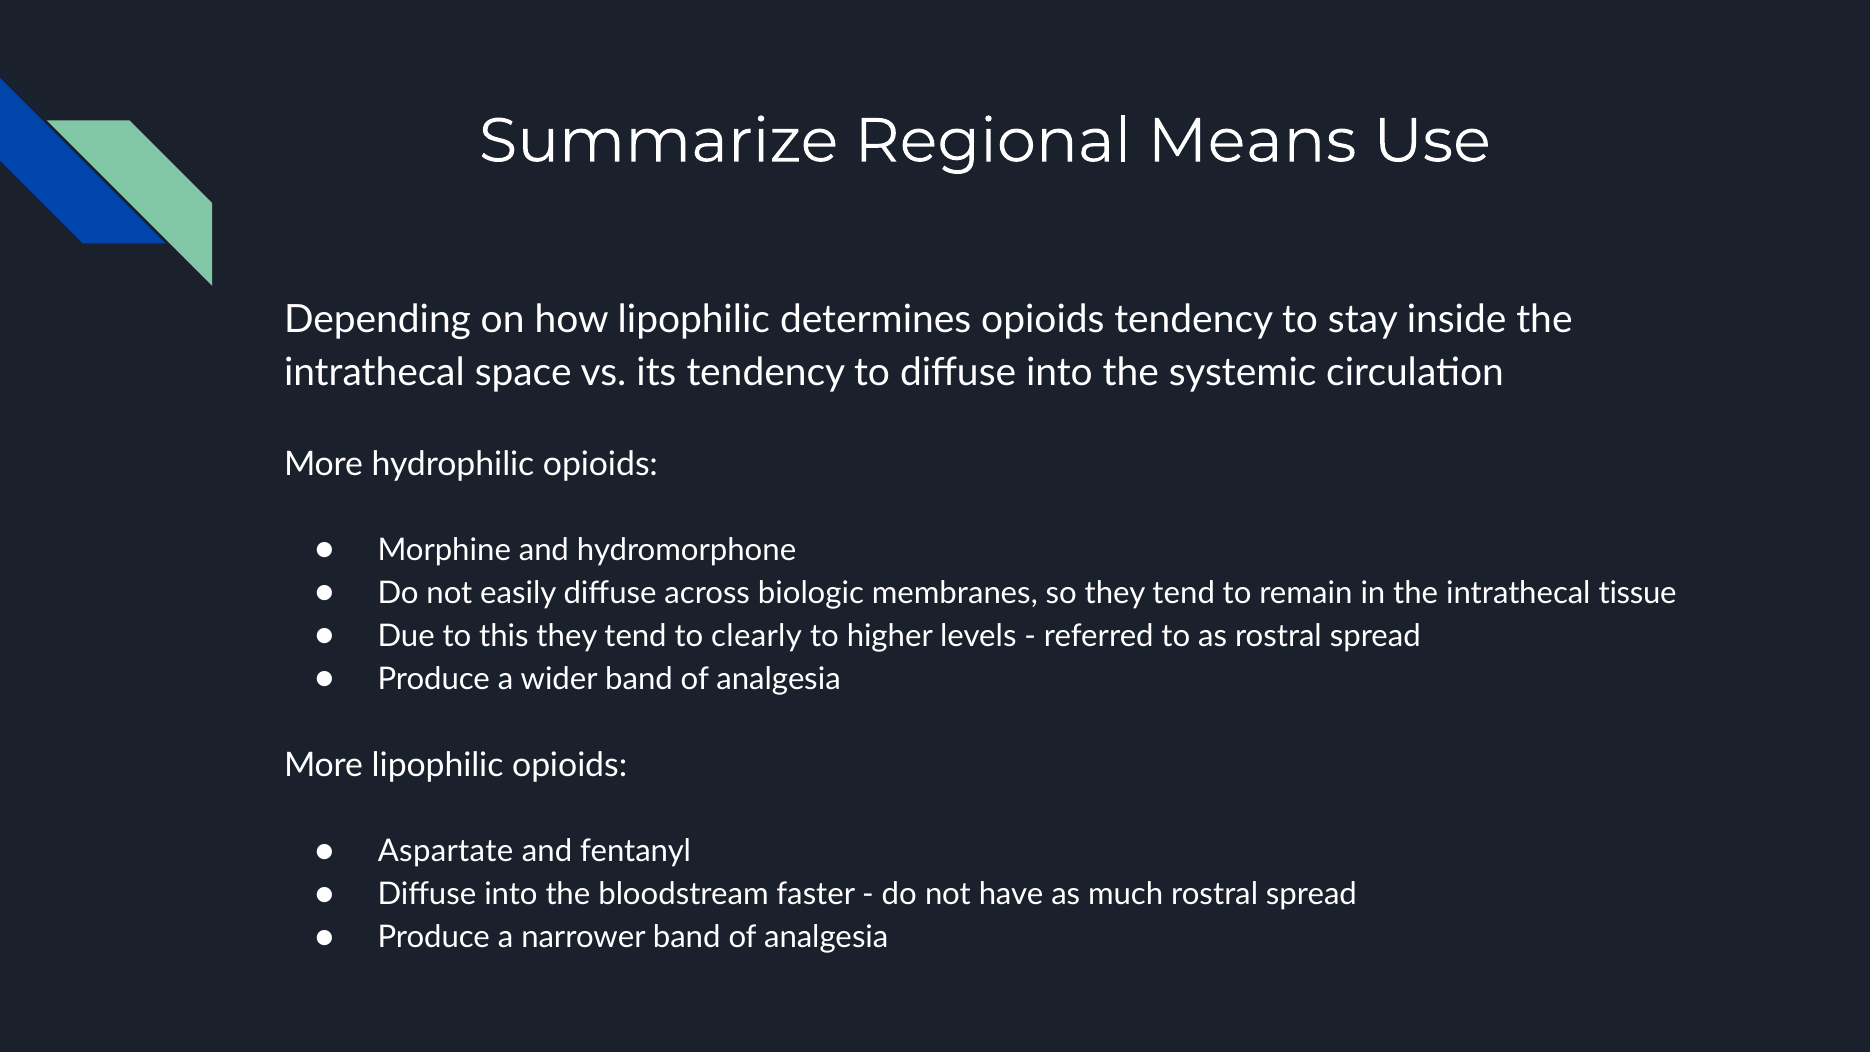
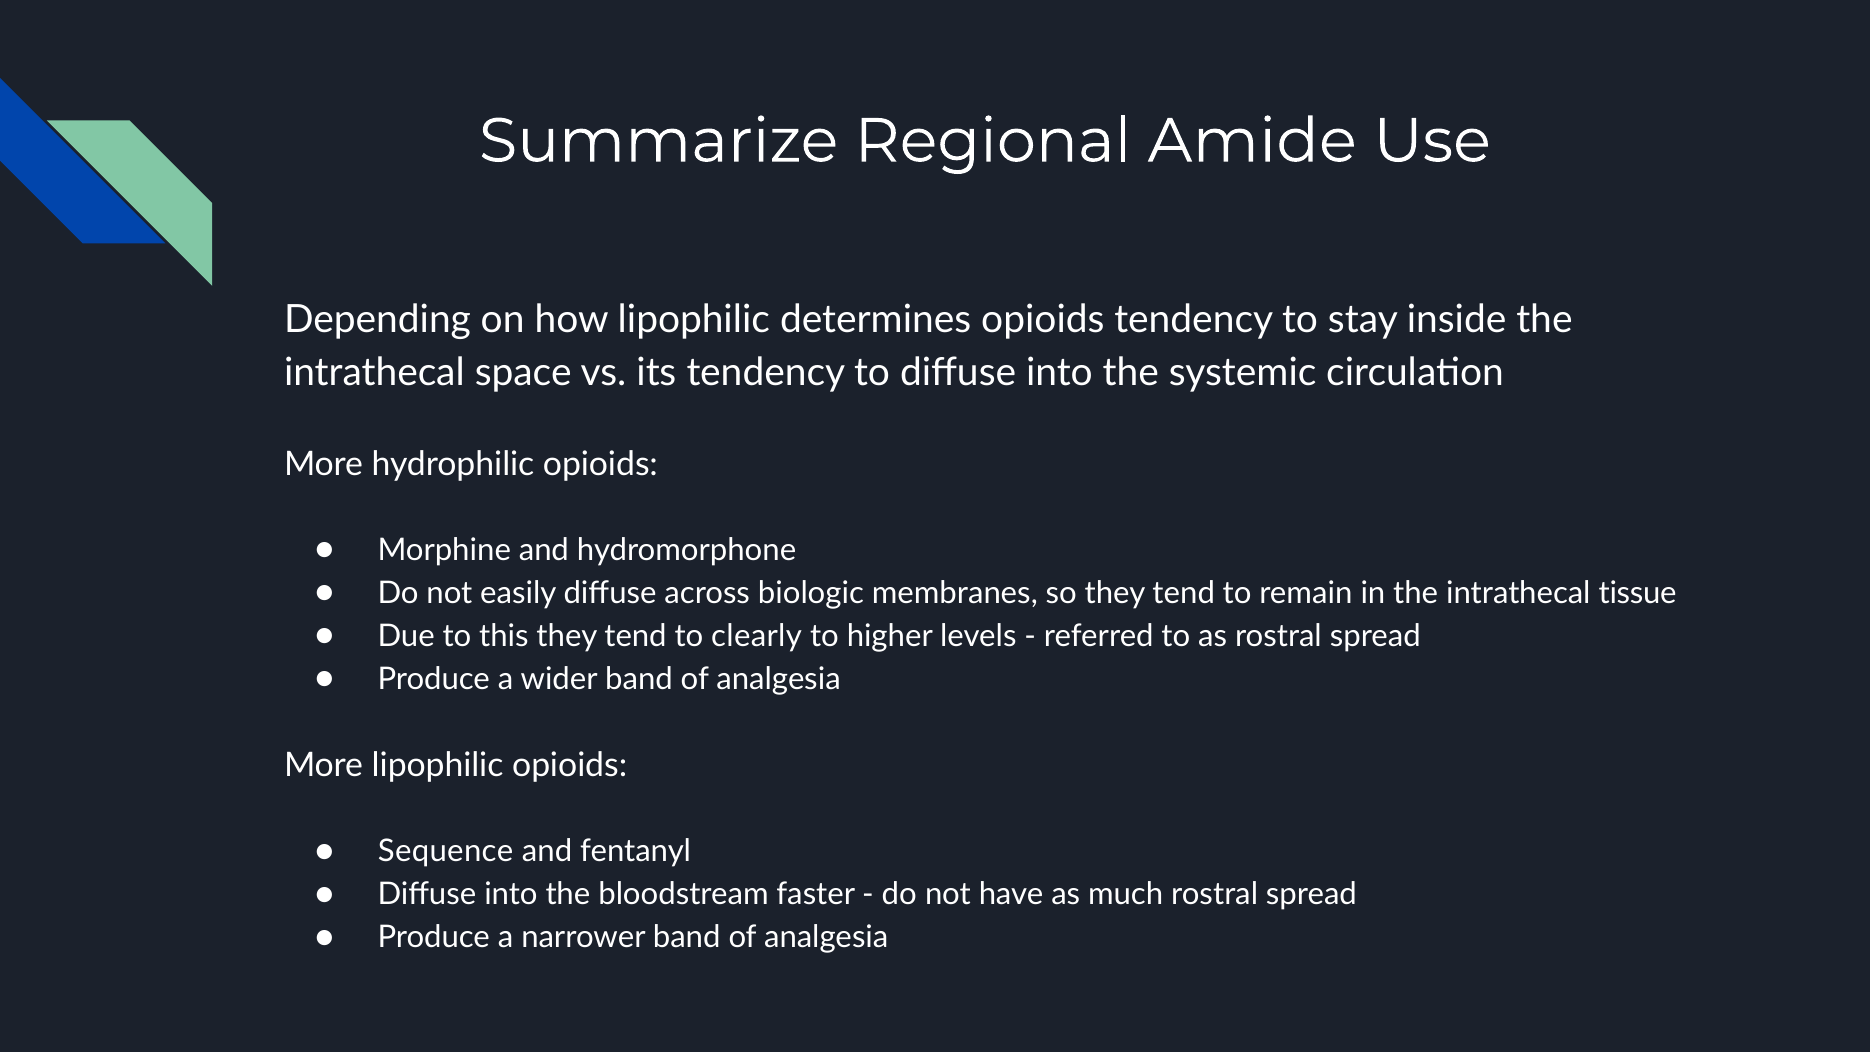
Means: Means -> Amide
Aspartate: Aspartate -> Sequence
